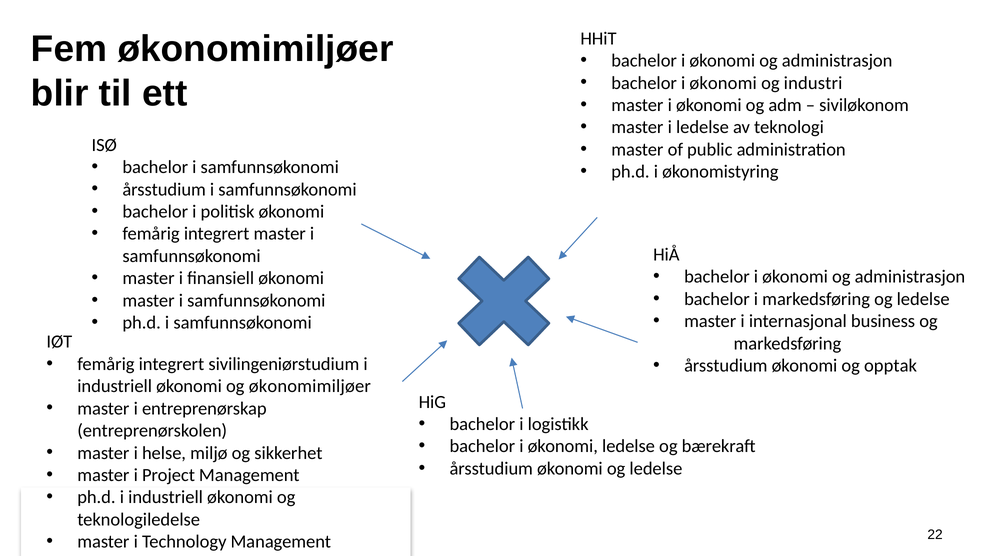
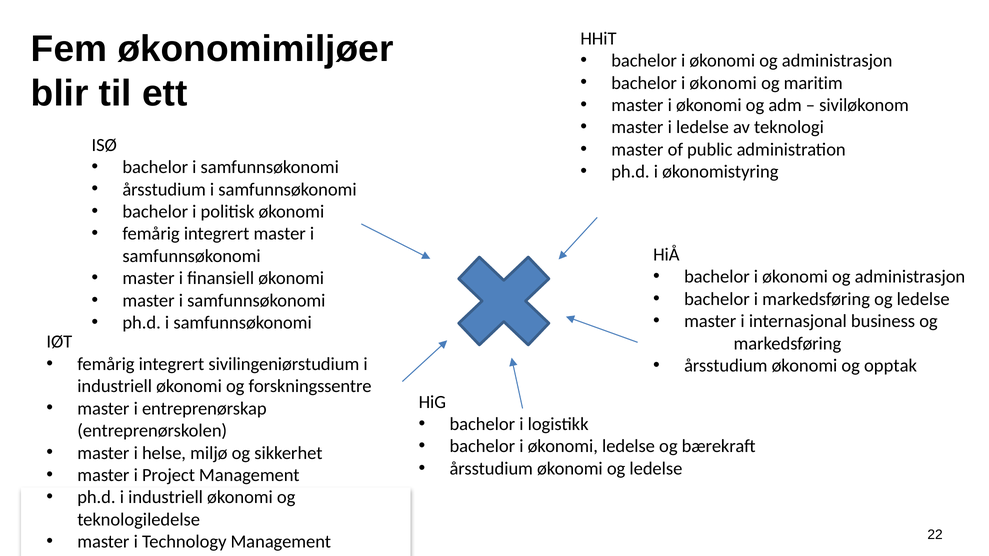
industri: industri -> maritim
og økonomimiljøer: økonomimiljøer -> forskningssentre
